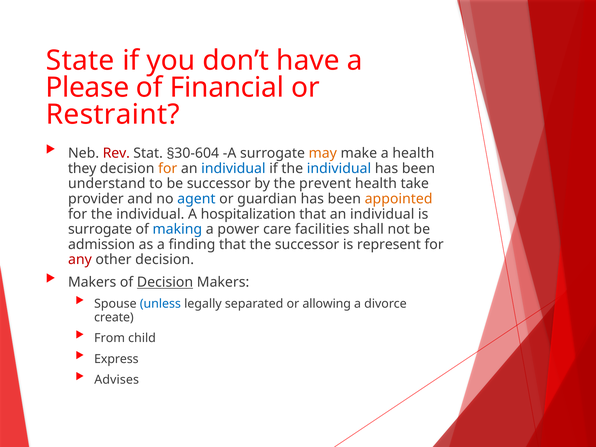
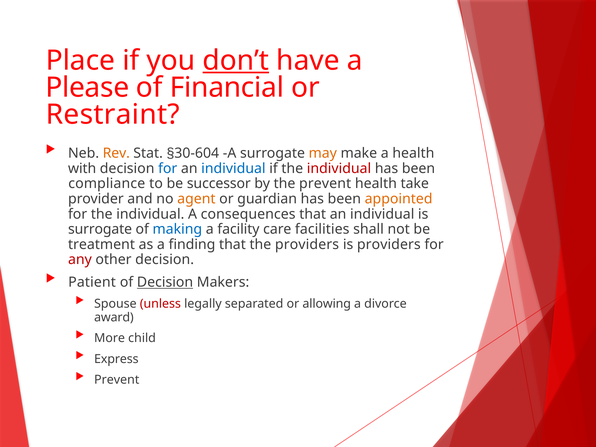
State: State -> Place
don’t underline: none -> present
Rev colour: red -> orange
they: they -> with
for at (168, 168) colour: orange -> blue
individual at (339, 168) colour: blue -> red
understand: understand -> compliance
agent colour: blue -> orange
hospitalization: hospitalization -> consequences
power: power -> facility
admission: admission -> treatment
the successor: successor -> providers
is represent: represent -> providers
Makers at (92, 282): Makers -> Patient
unless colour: blue -> red
create: create -> award
From: From -> More
Advises at (117, 380): Advises -> Prevent
